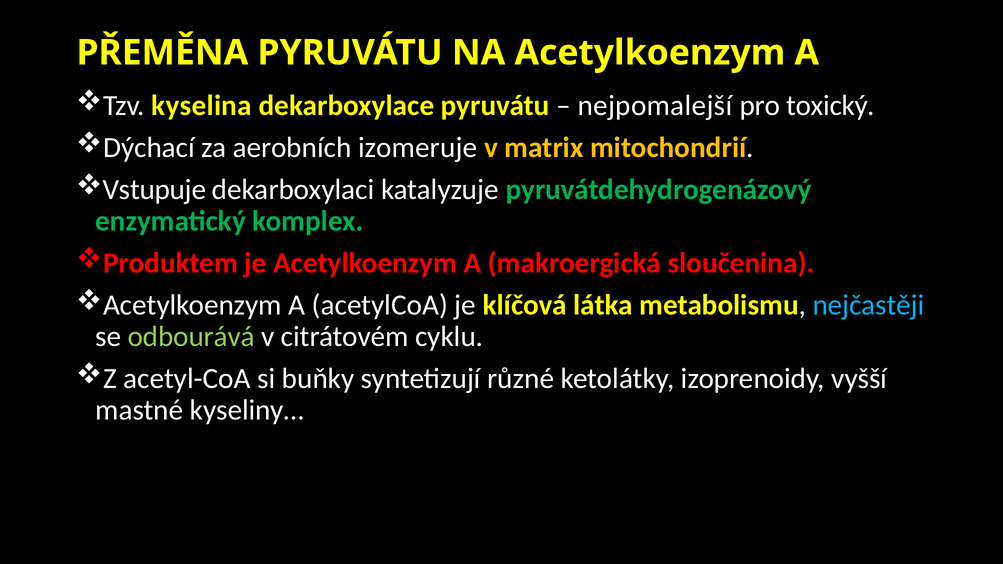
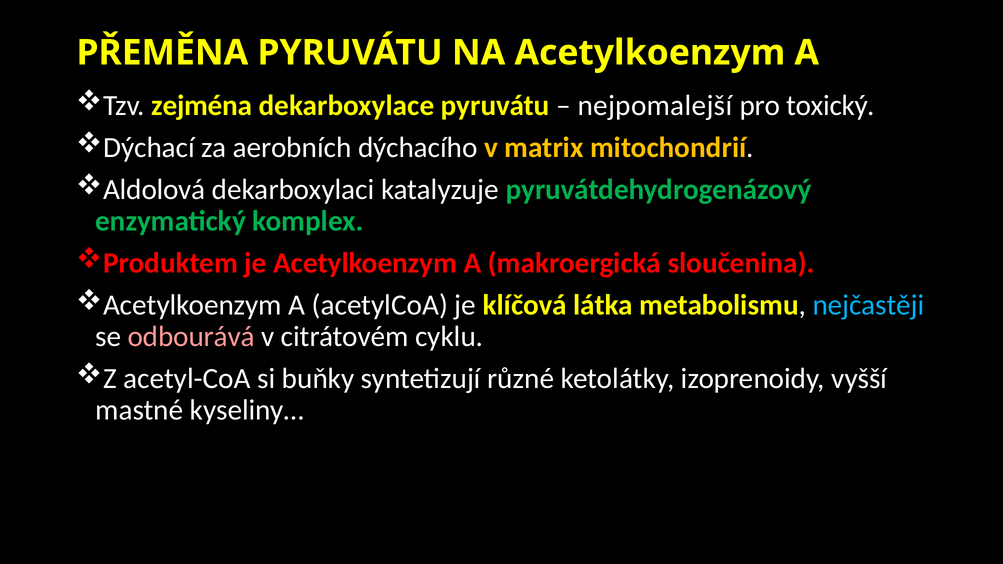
kyselina: kyselina -> zejména
izomeruje: izomeruje -> dýchacího
Vstupuje: Vstupuje -> Aldolová
odbourává colour: light green -> pink
